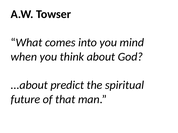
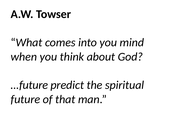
...about: ...about -> ...future
